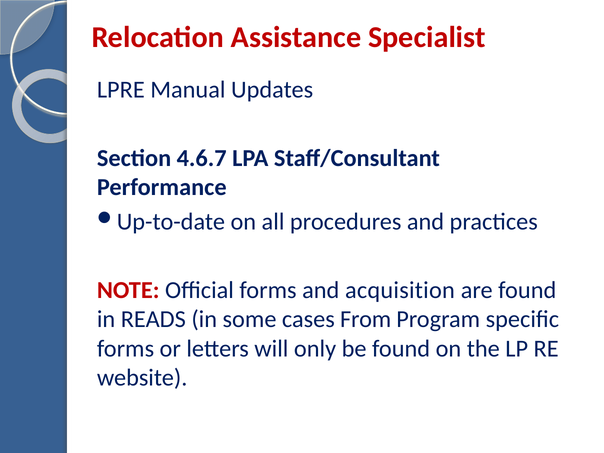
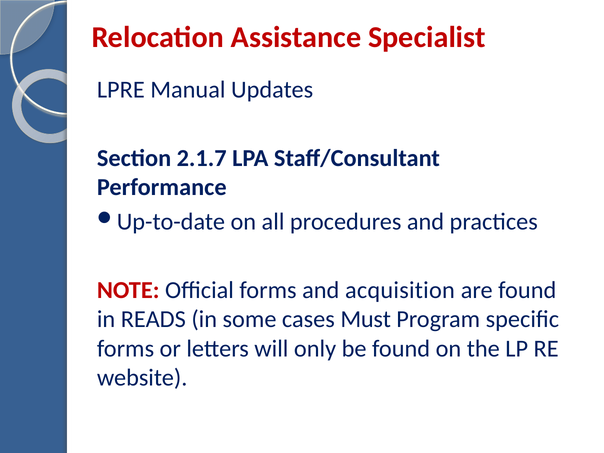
4.6.7: 4.6.7 -> 2.1.7
From: From -> Must
